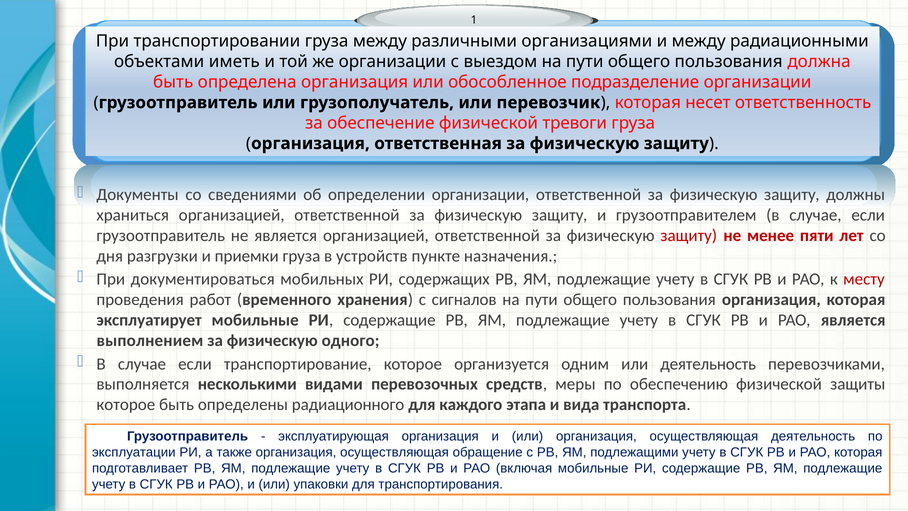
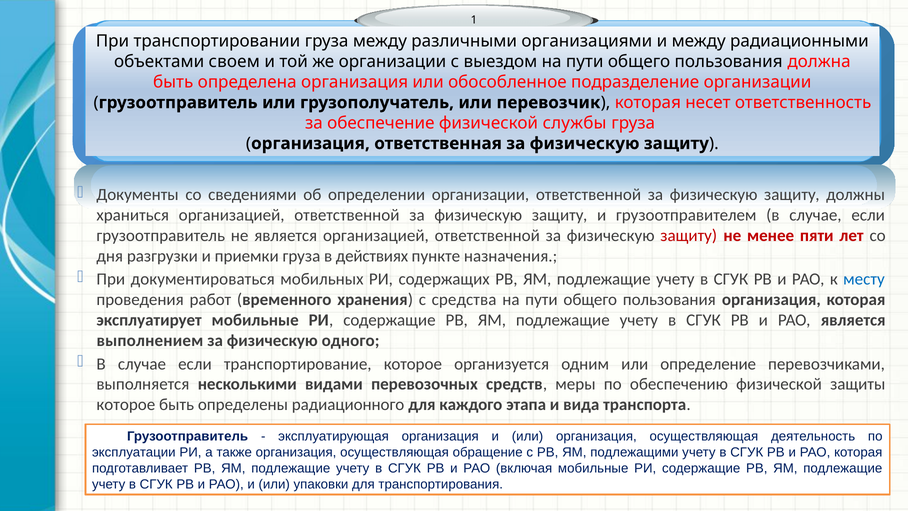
иметь: иметь -> своем
тревоги: тревоги -> службы
устройств: устройств -> действиях
месту colour: red -> blue
сигналов: сигналов -> средства
или деятельность: деятельность -> определение
